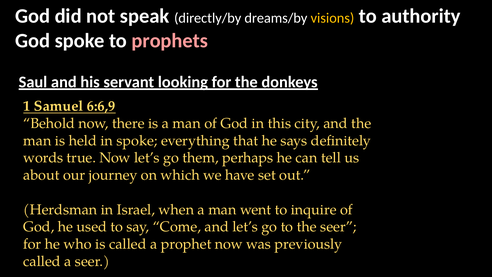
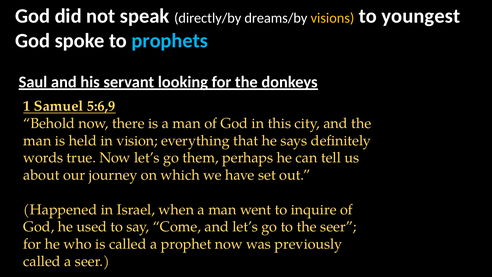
authority: authority -> youngest
prophets colour: pink -> light blue
6:6,9: 6:6,9 -> 5:6,9
in spoke: spoke -> vision
Herdsman: Herdsman -> Happened
